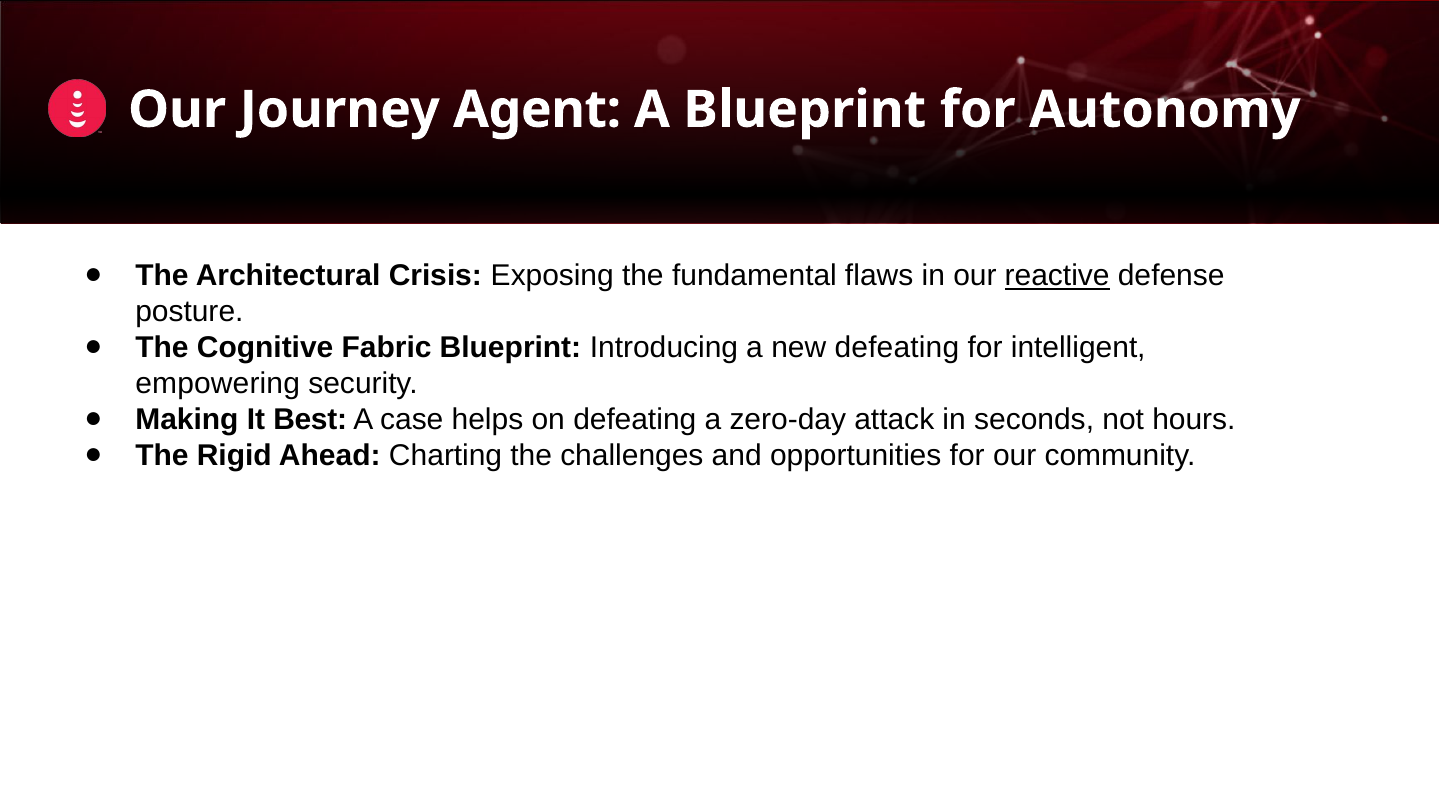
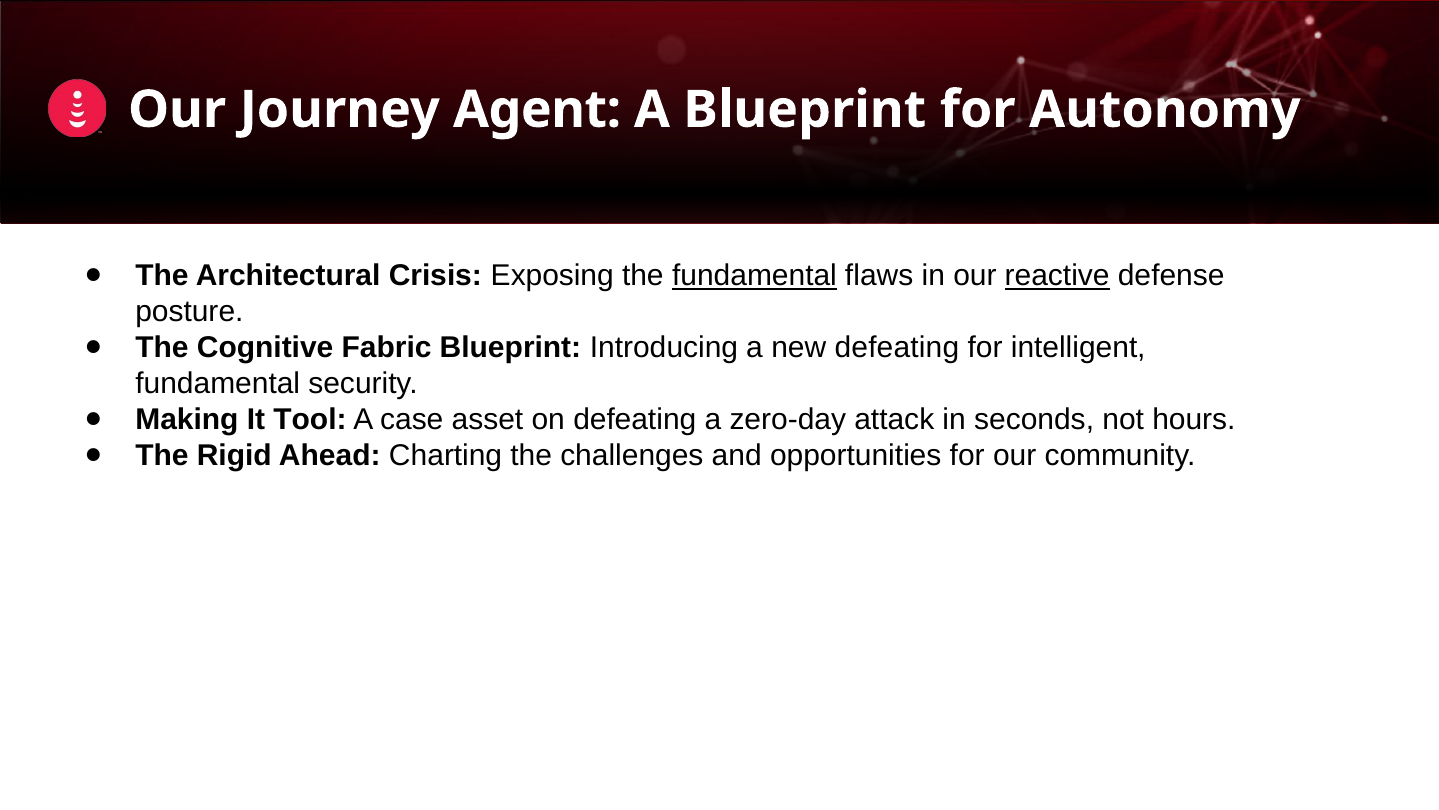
fundamental at (754, 276) underline: none -> present
empowering at (218, 383): empowering -> fundamental
Best: Best -> Tool
helps: helps -> asset
